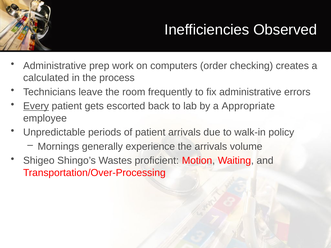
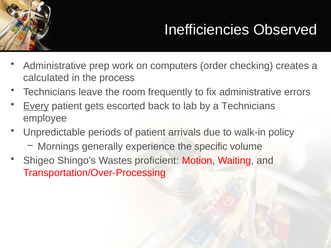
a Appropriate: Appropriate -> Technicians
the arrivals: arrivals -> specific
